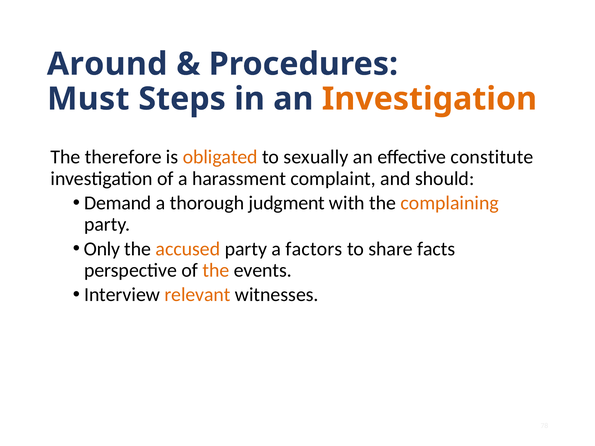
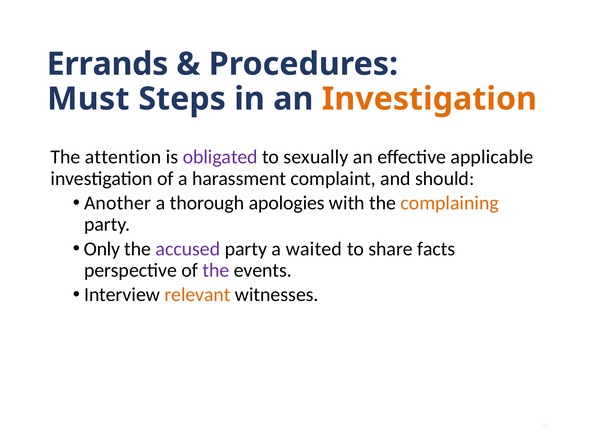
Around: Around -> Errands
therefore: therefore -> attention
obligated colour: orange -> purple
constitute: constitute -> applicable
Demand: Demand -> Another
judgment: judgment -> apologies
accused colour: orange -> purple
factors: factors -> waited
the at (216, 270) colour: orange -> purple
